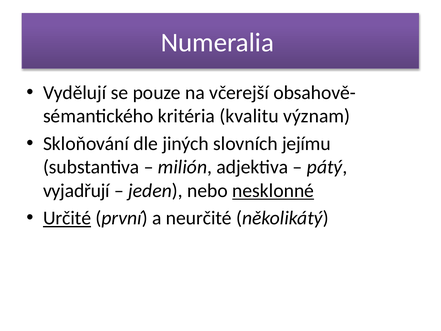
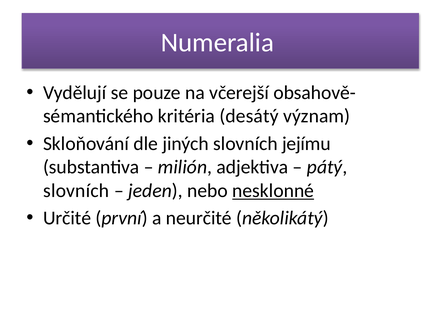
kvalitu: kvalitu -> desátý
vyjadřují at (76, 191): vyjadřují -> slovních
Určité underline: present -> none
